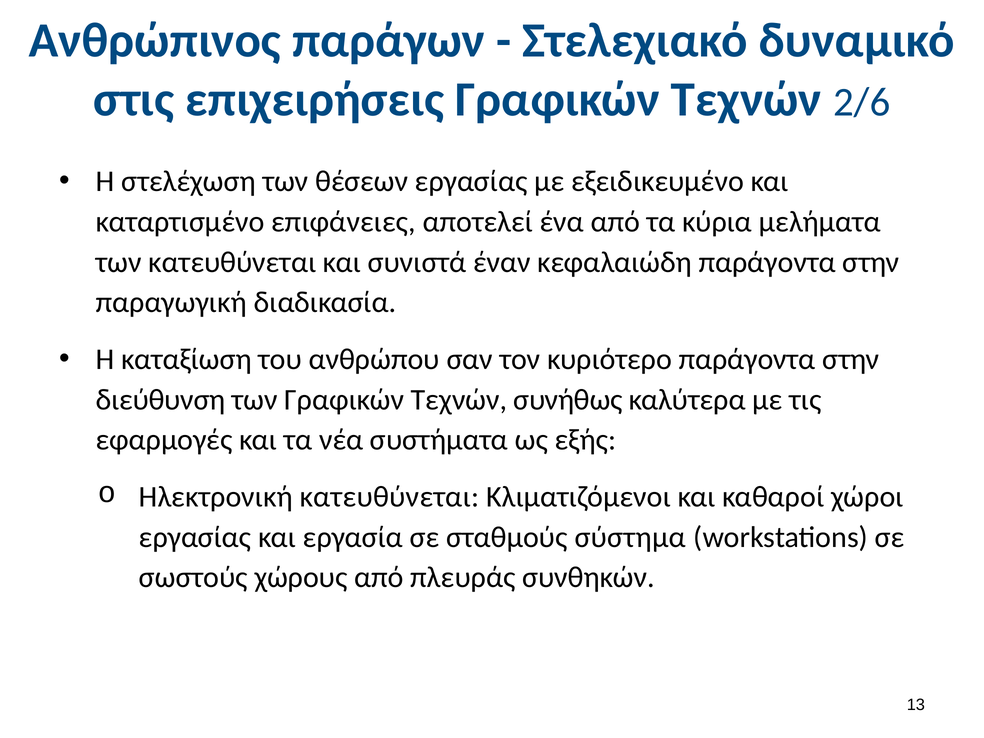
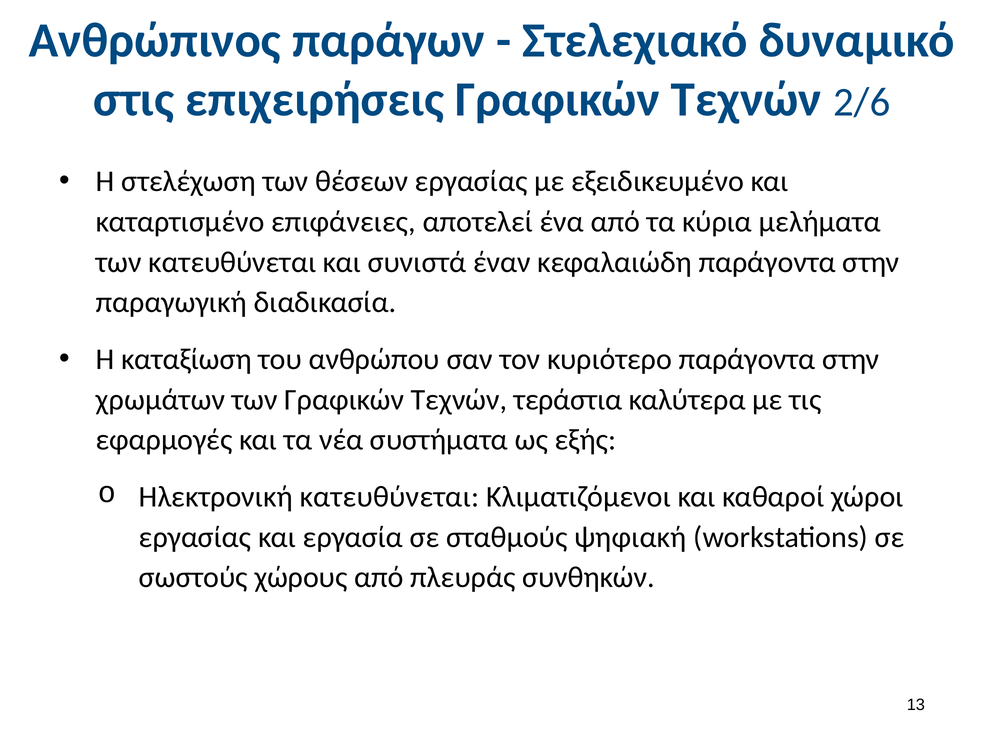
διεύθυνση: διεύθυνση -> χρωμάτων
συνήθως: συνήθως -> τεράστια
σύστημα: σύστημα -> ψηφιακή
